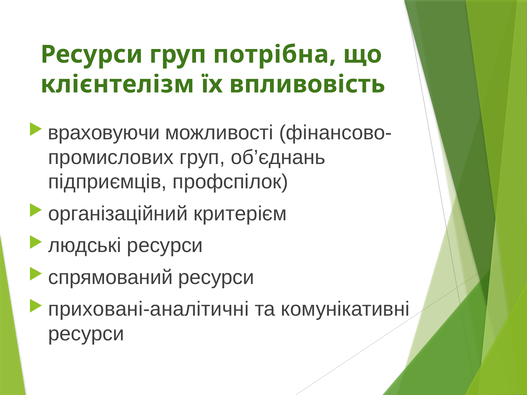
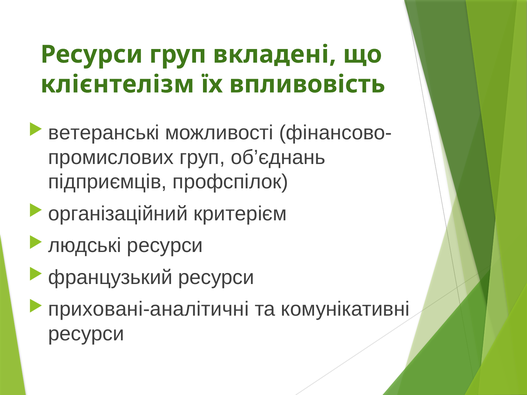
потрібна: потрібна -> вкладені
враховуючи: враховуючи -> ветеранські
спрямований: спрямований -> французький
